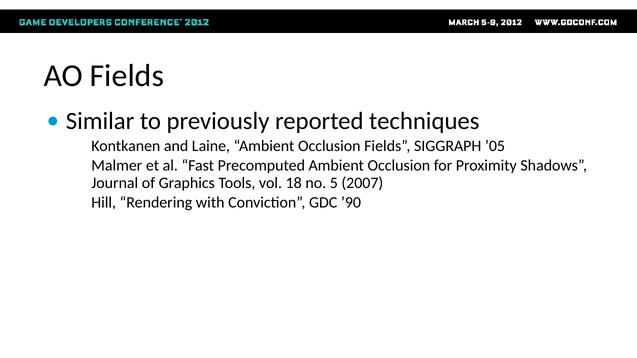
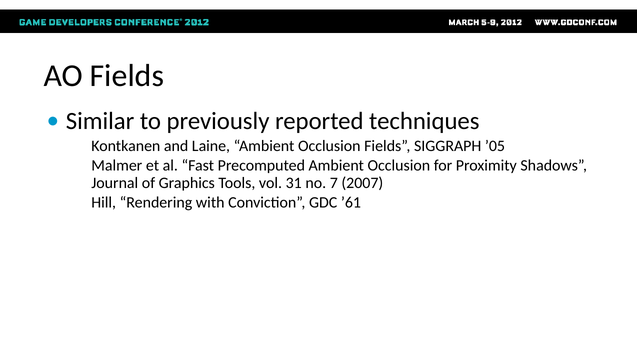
18: 18 -> 31
5: 5 -> 7
’90: ’90 -> ’61
